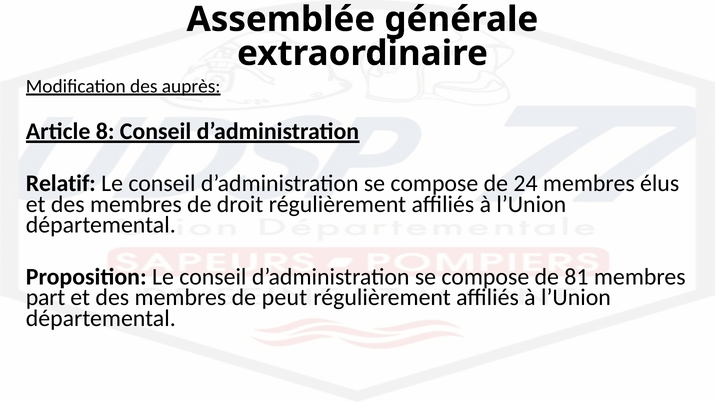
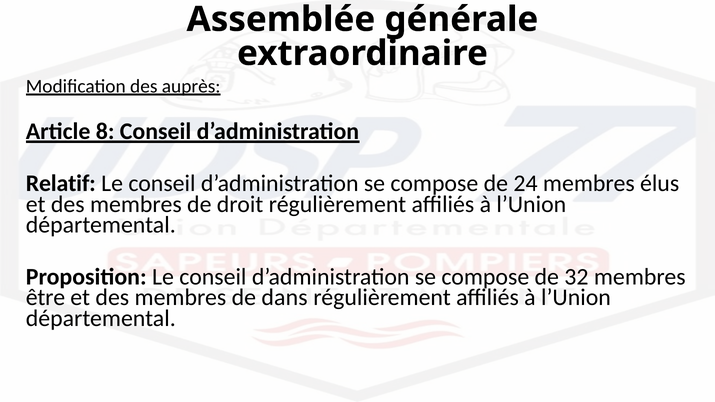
81: 81 -> 32
part: part -> être
peut: peut -> dans
